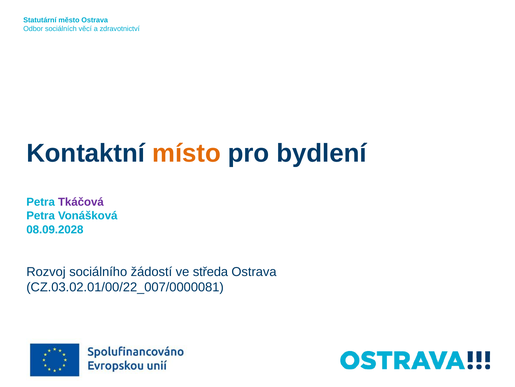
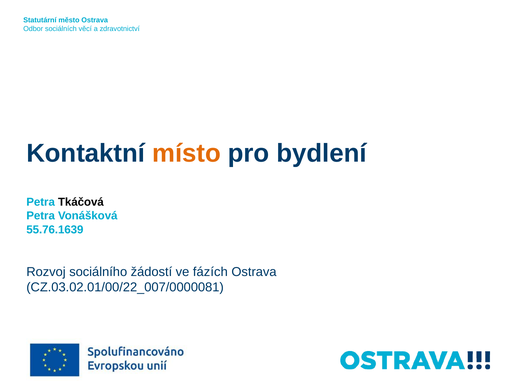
Tkáčová colour: purple -> black
08.09.2028: 08.09.2028 -> 55.76.1639
středa: středa -> fázích
